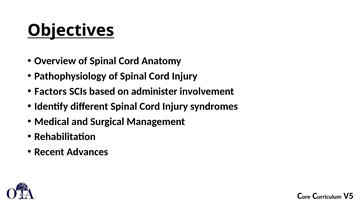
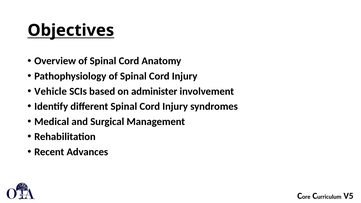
Factors: Factors -> Vehicle
